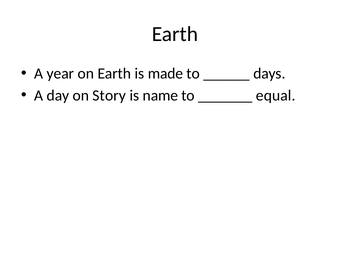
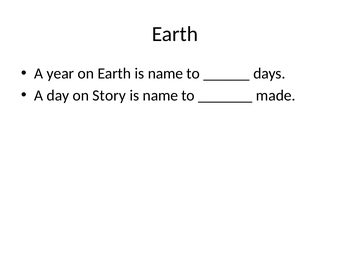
Earth is made: made -> name
equal: equal -> made
